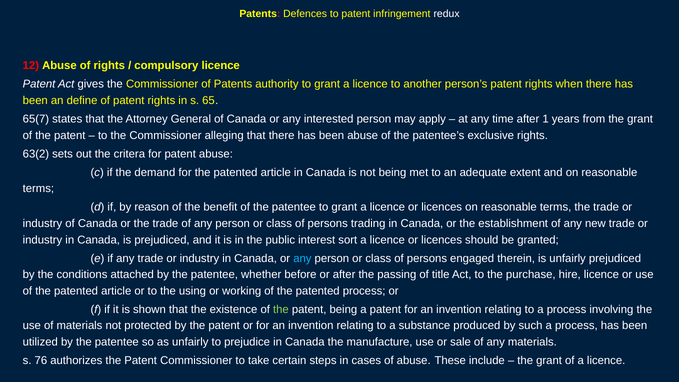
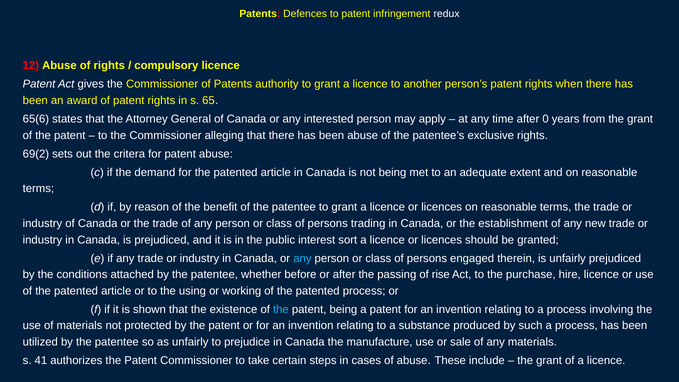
define: define -> award
65(7: 65(7 -> 65(6
1: 1 -> 0
63(2: 63(2 -> 69(2
title: title -> rise
the at (281, 309) colour: light green -> light blue
76: 76 -> 41
